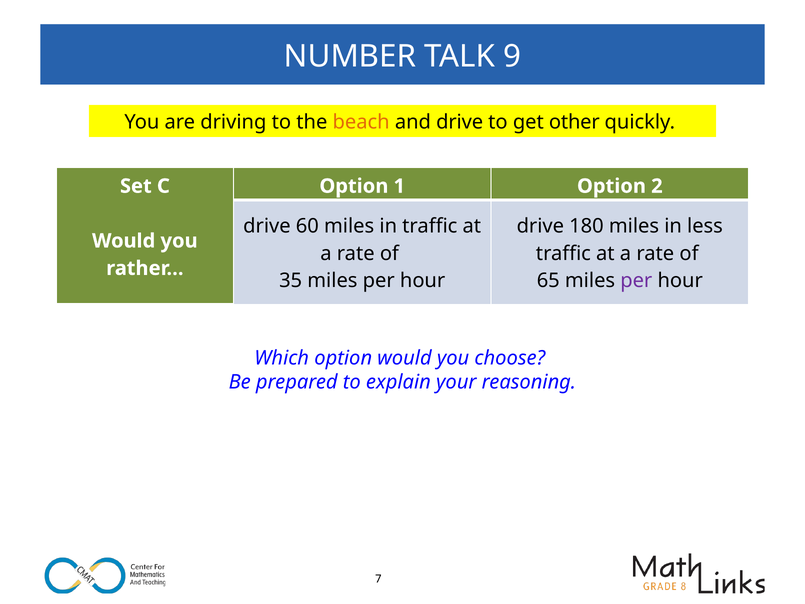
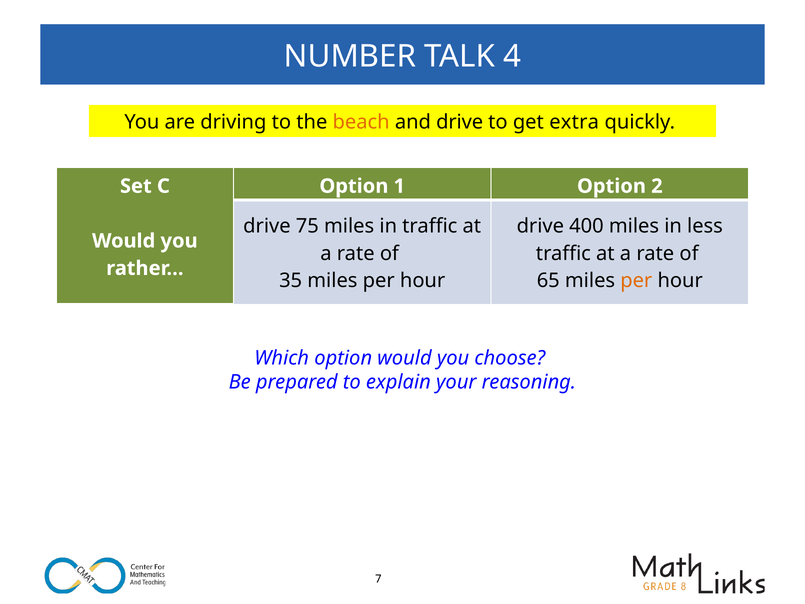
9: 9 -> 4
other: other -> extra
60: 60 -> 75
180: 180 -> 400
per at (636, 281) colour: purple -> orange
